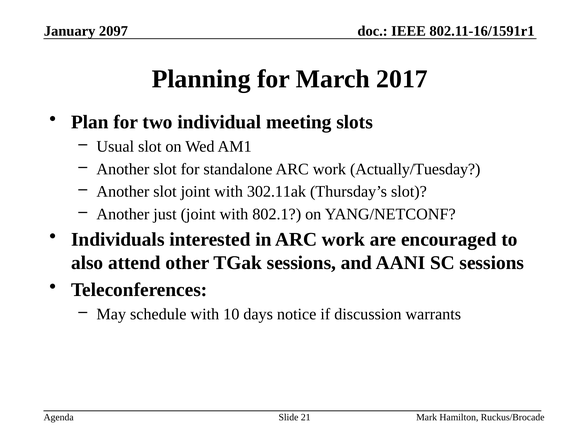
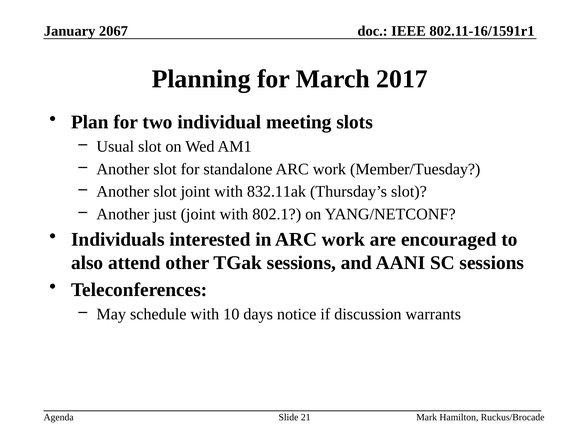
2097: 2097 -> 2067
Actually/Tuesday: Actually/Tuesday -> Member/Tuesday
302.11ak: 302.11ak -> 832.11ak
